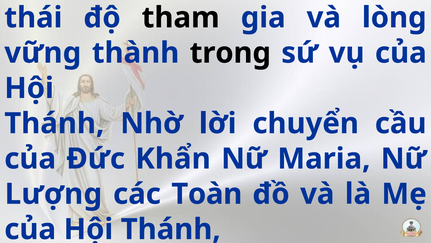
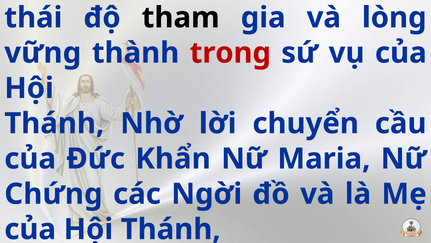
trong colour: black -> red
Lượng: Lượng -> Chứng
Toàn: Toàn -> Ngời
